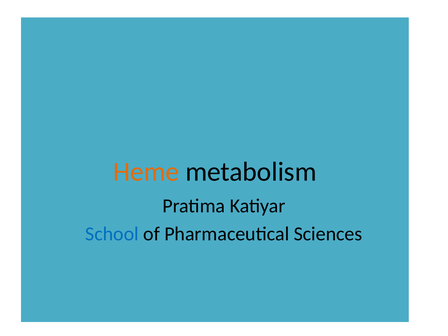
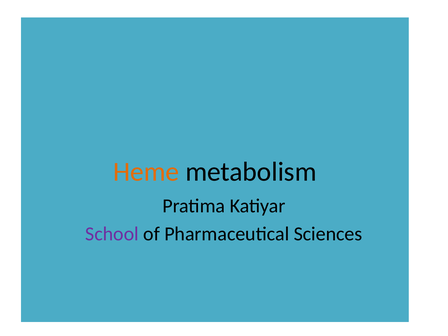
School colour: blue -> purple
